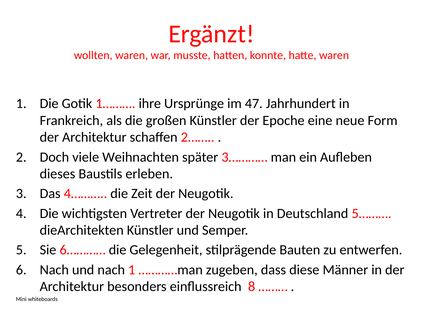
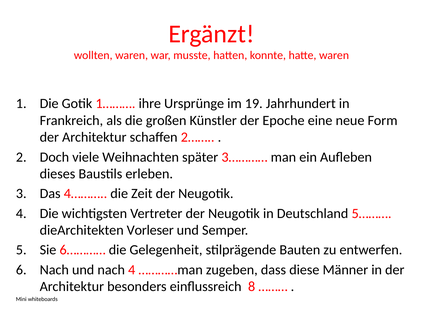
47: 47 -> 19
dieArchitekten Künstler: Künstler -> Vorleser
nach 1: 1 -> 4
